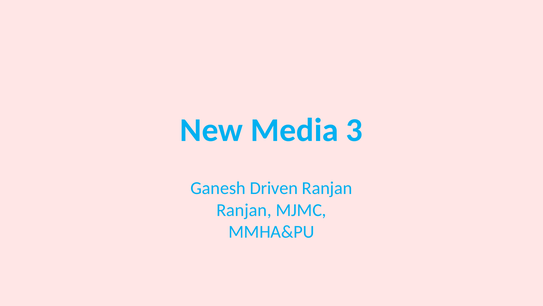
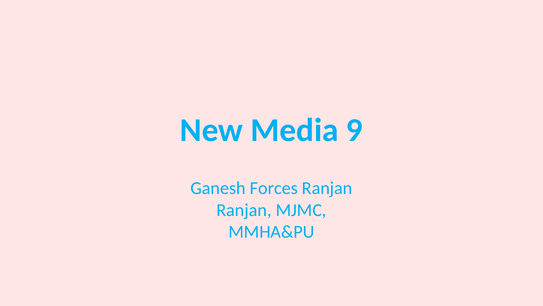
3: 3 -> 9
Driven: Driven -> Forces
